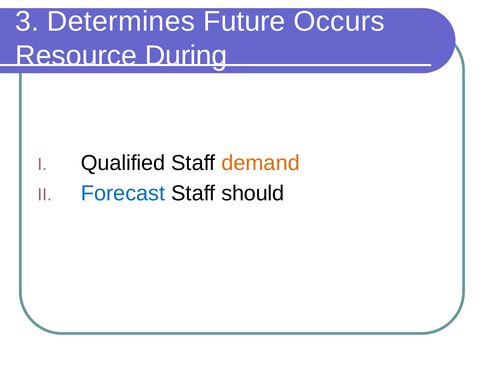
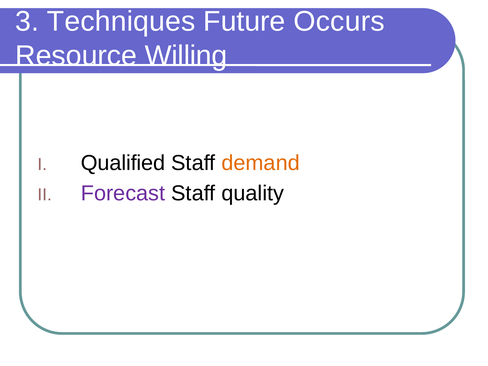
Determines: Determines -> Techniques
During: During -> Willing
Forecast colour: blue -> purple
should: should -> quality
